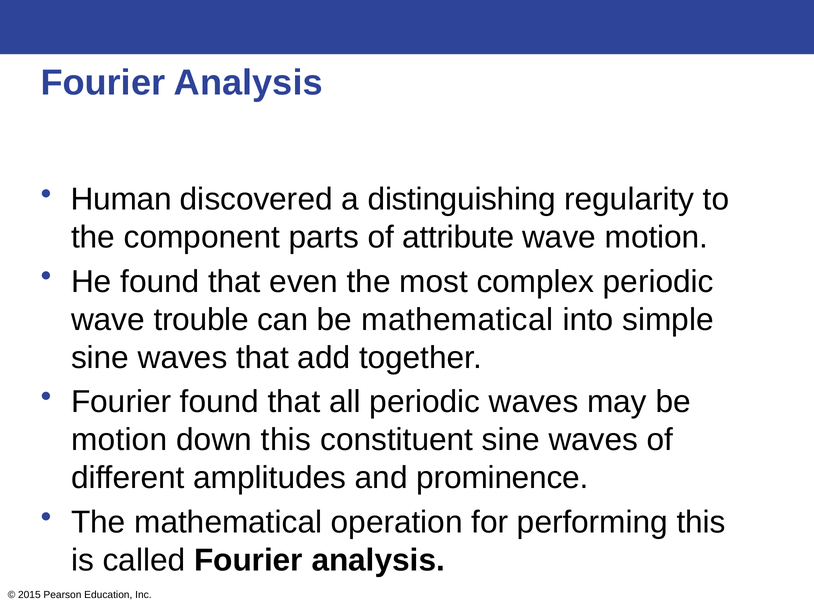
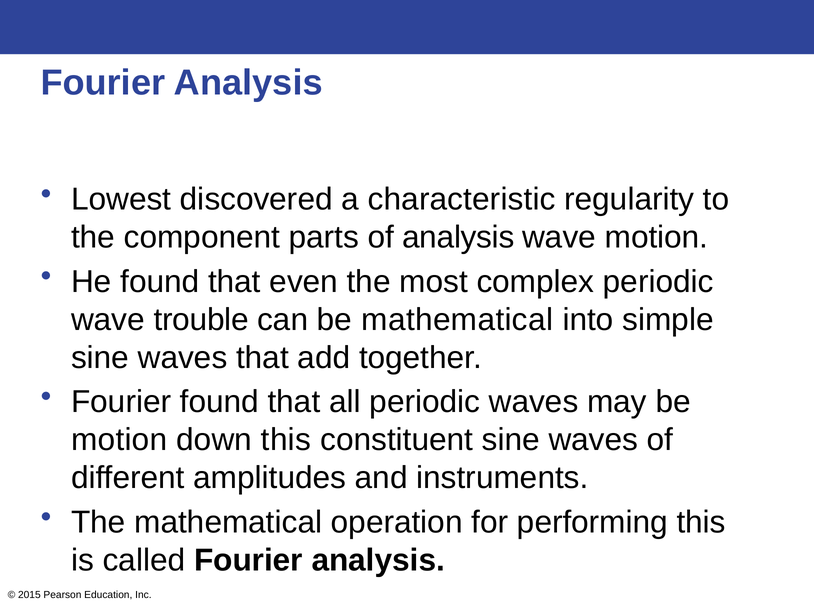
Human: Human -> Lowest
distinguishing: distinguishing -> characteristic
of attribute: attribute -> analysis
prominence: prominence -> instruments
